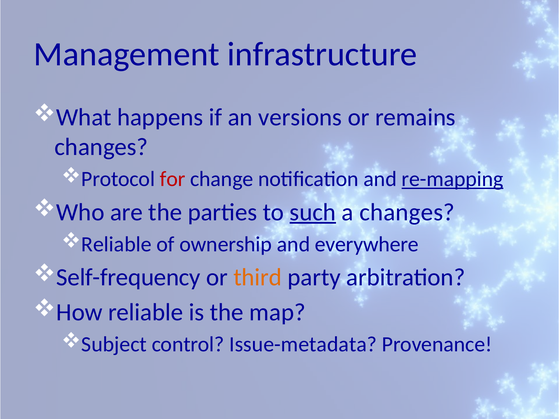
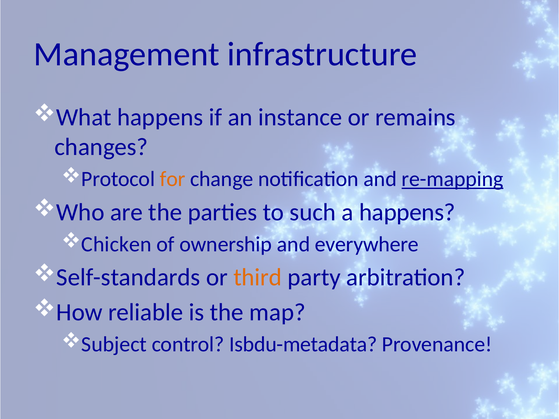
versions: versions -> instance
for colour: red -> orange
such underline: present -> none
a changes: changes -> happens
Reliable at (116, 244): Reliable -> Chicken
Self-frequency: Self-frequency -> Self-standards
Issue-metadata: Issue-metadata -> Isbdu-metadata
